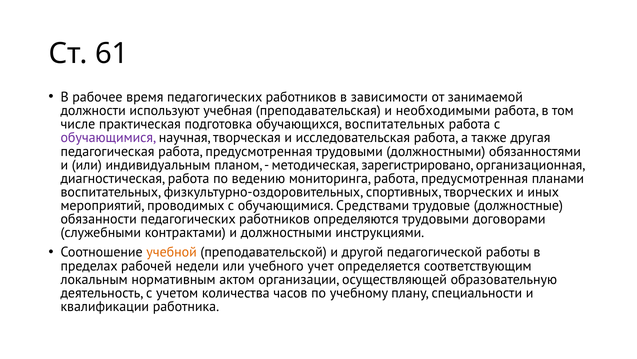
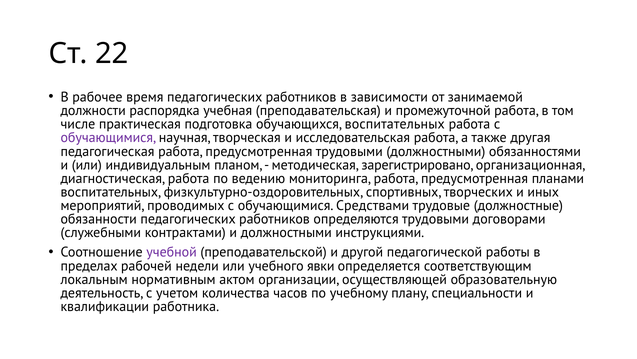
61: 61 -> 22
используют: используют -> распорядка
необходимыми: необходимыми -> промежуточной
учебной colour: orange -> purple
учет: учет -> явки
